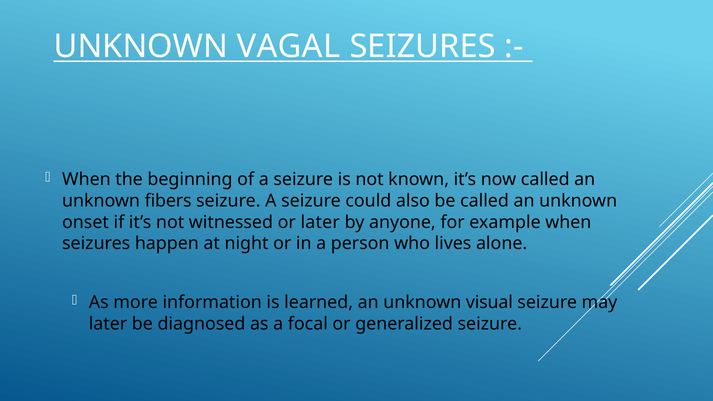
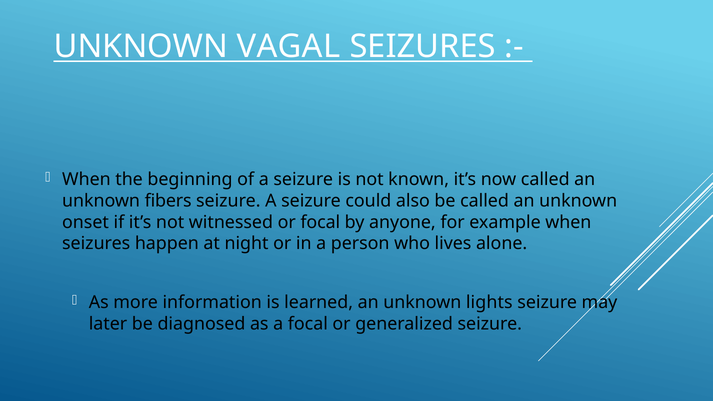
or later: later -> focal
visual: visual -> lights
